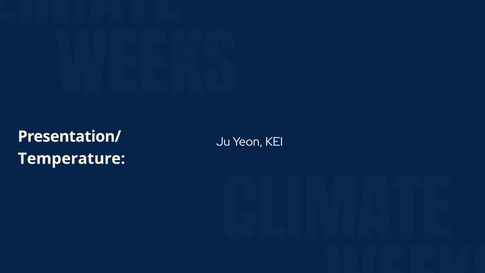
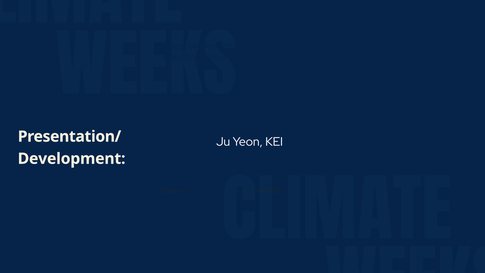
Temperature: Temperature -> Development
